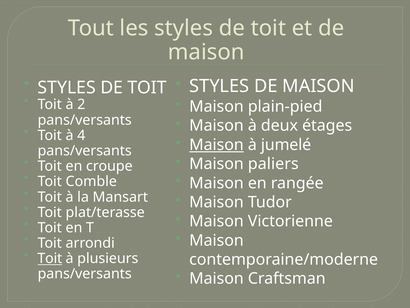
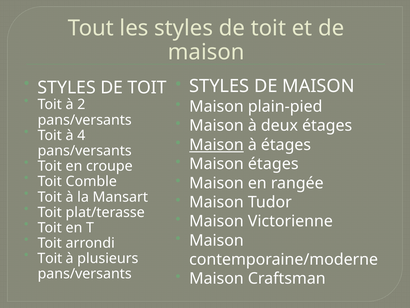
à jumelé: jumelé -> étages
Maison paliers: paliers -> étages
Toit at (50, 258) underline: present -> none
